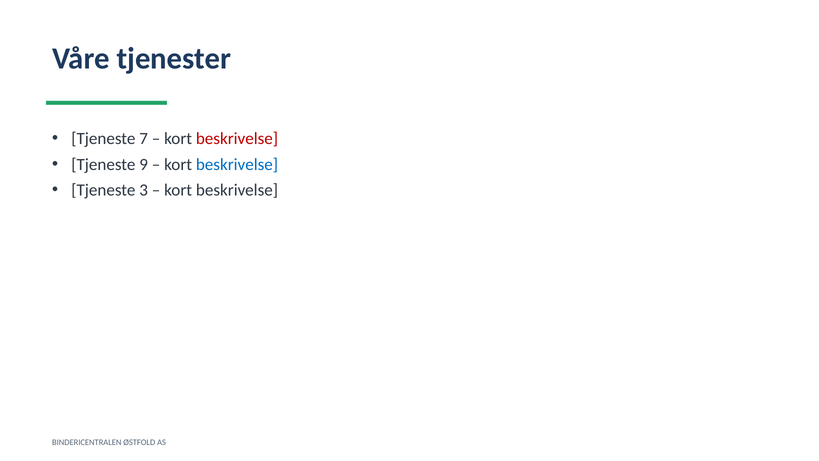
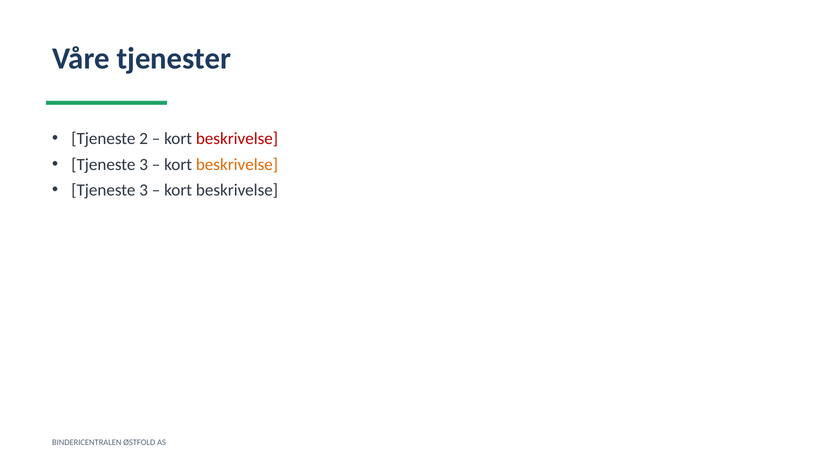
7: 7 -> 2
9 at (144, 164): 9 -> 3
beskrivelse at (237, 164) colour: blue -> orange
